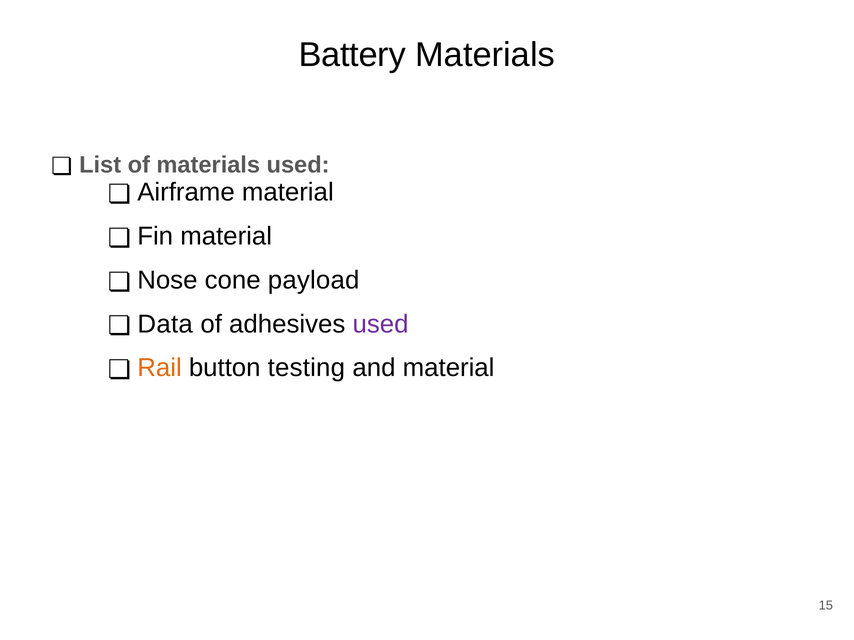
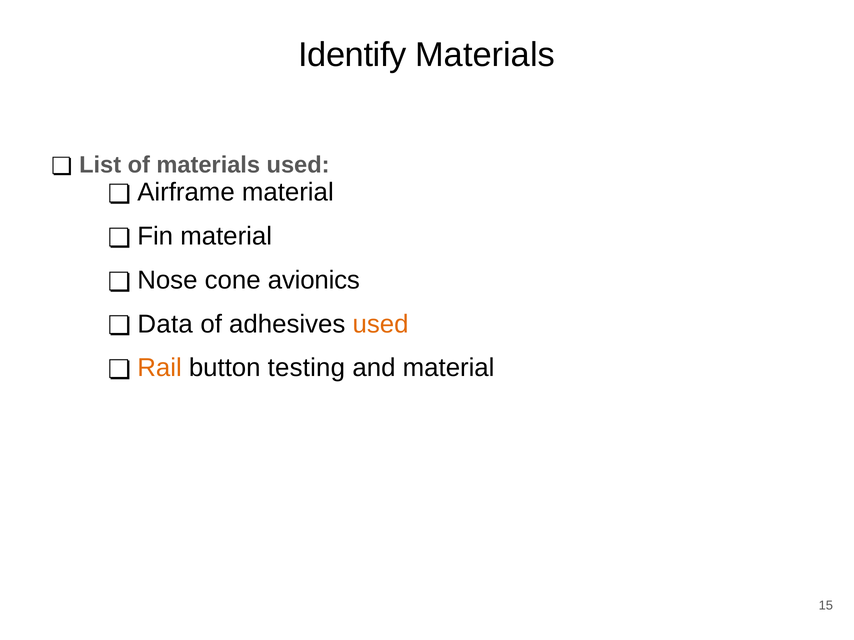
Battery: Battery -> Identify
payload: payload -> avionics
used at (381, 324) colour: purple -> orange
